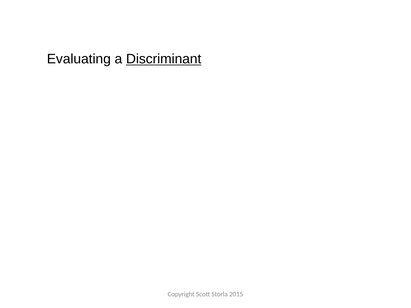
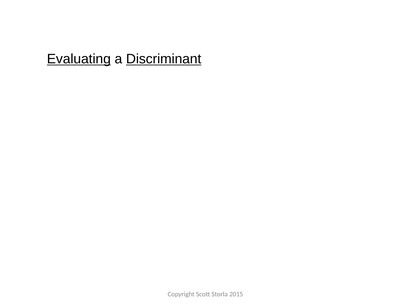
Evaluating underline: none -> present
